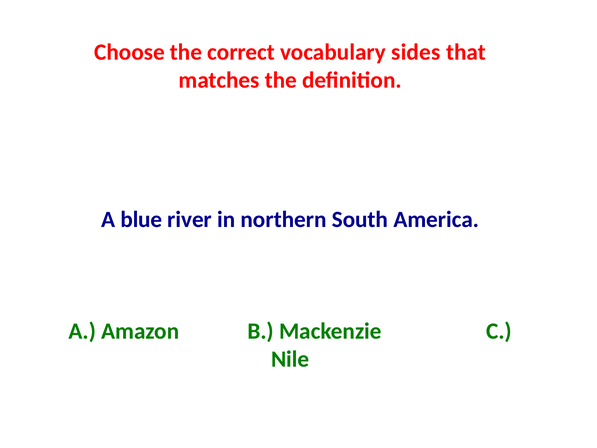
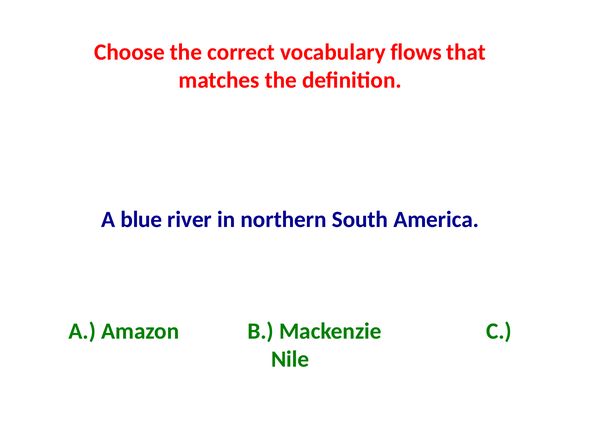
sides: sides -> flows
